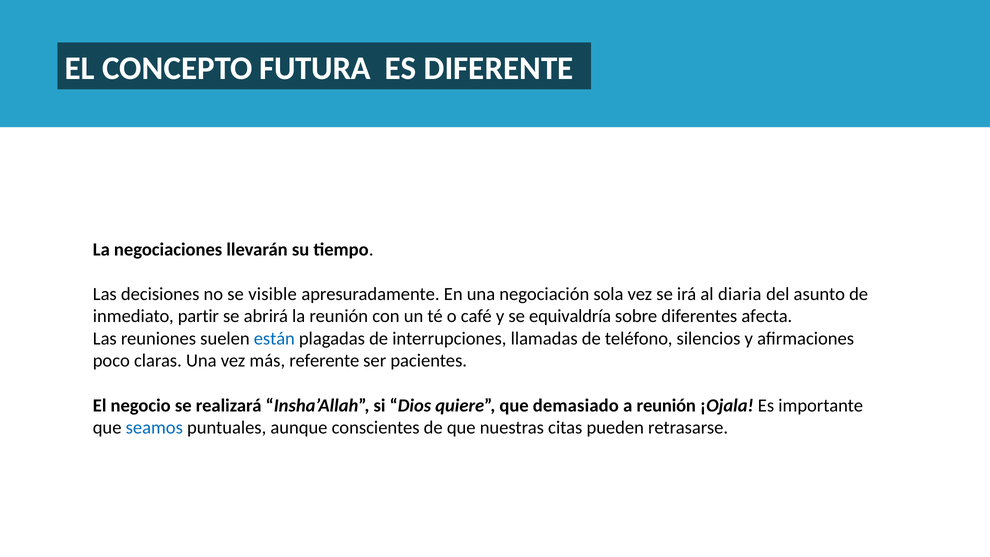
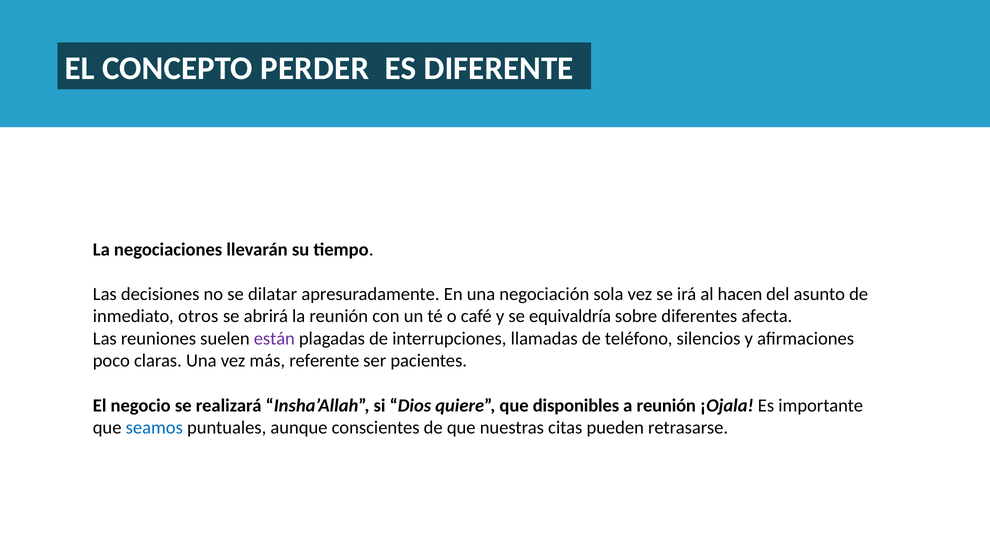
FUTURA: FUTURA -> PERDER
visible: visible -> dilatar
diaria: diaria -> hacen
partir: partir -> otros
están colour: blue -> purple
demasiado: demasiado -> disponibles
